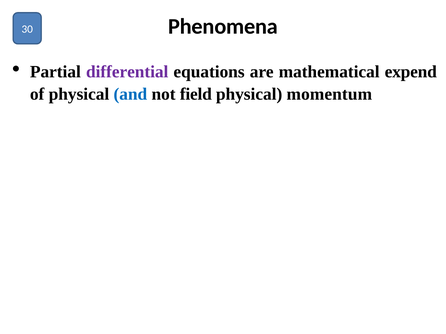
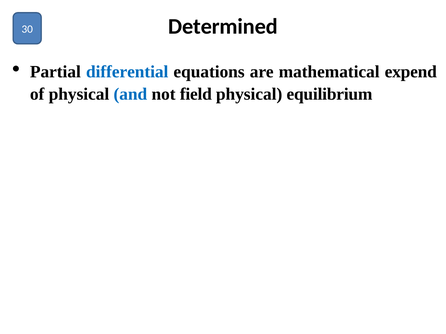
Phenomena: Phenomena -> Determined
differential colour: purple -> blue
momentum: momentum -> equilibrium
